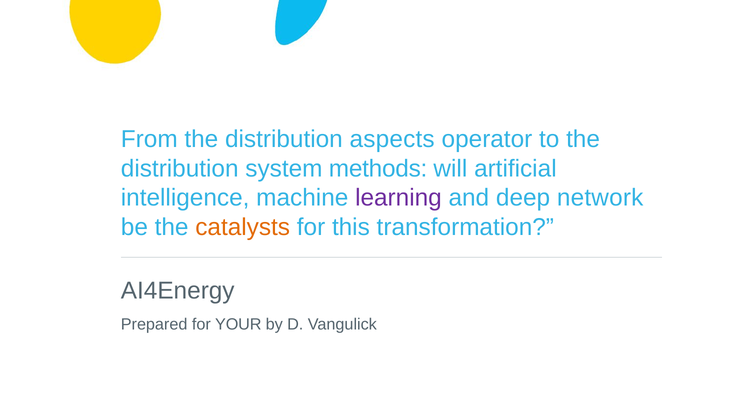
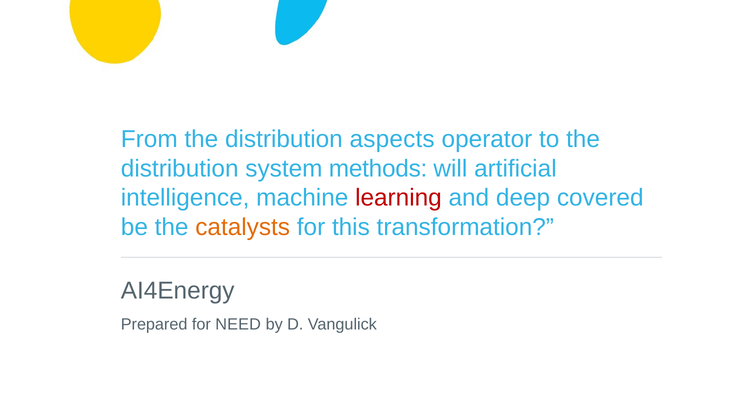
learning colour: purple -> red
network: network -> covered
YOUR: YOUR -> NEED
